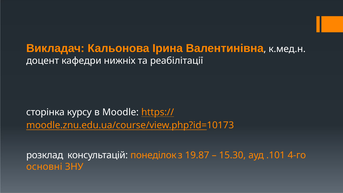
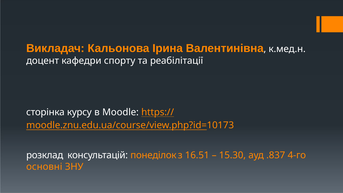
нижніх: нижніх -> спорту
19.87: 19.87 -> 16.51
.101: .101 -> .837
